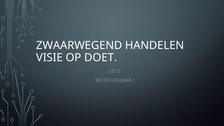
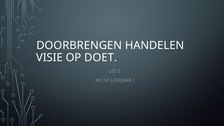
ZWAARWEGEND: ZWAARWEGEND -> DOORBRENGEN
